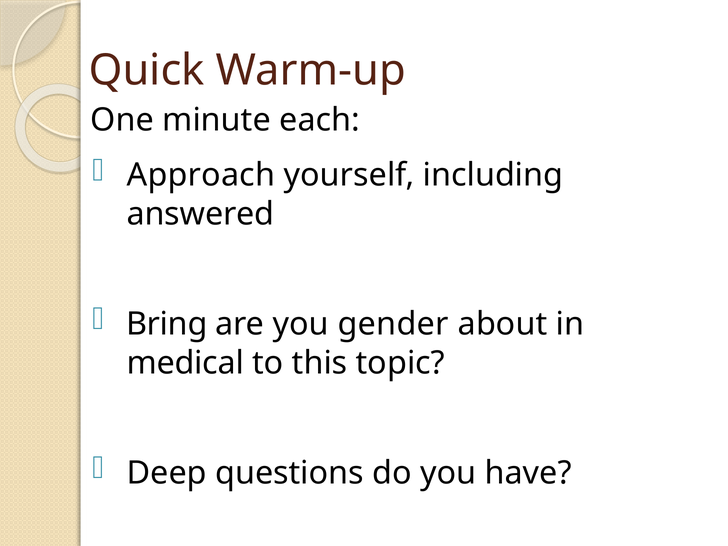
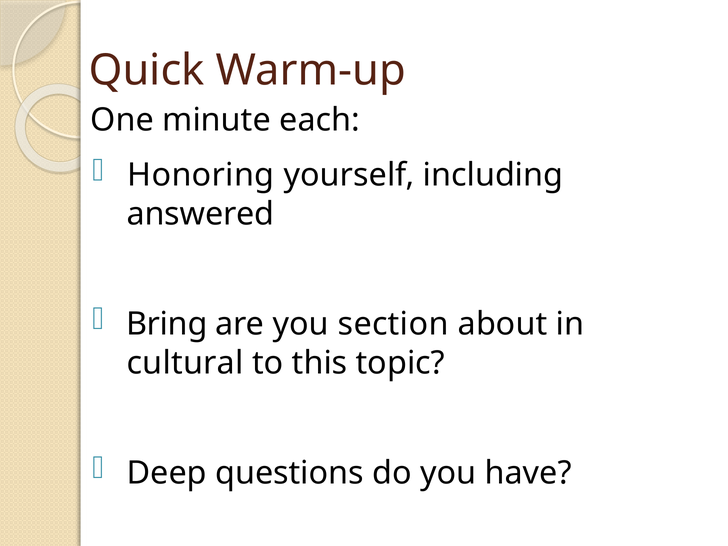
Approach: Approach -> Honoring
gender: gender -> section
medical: medical -> cultural
